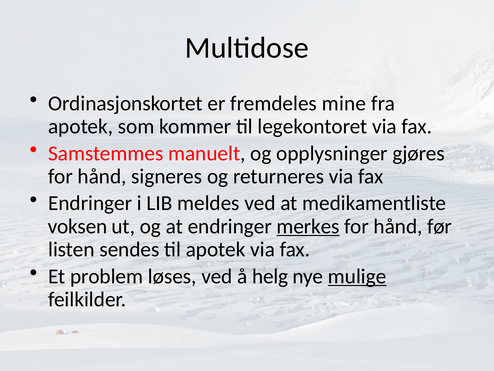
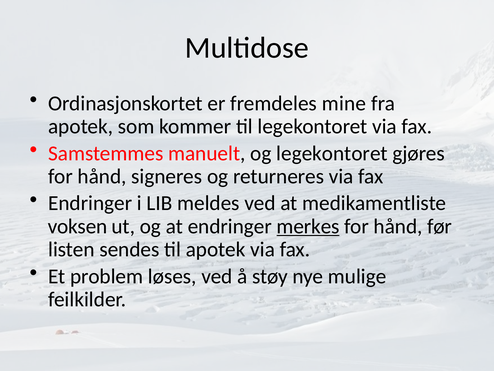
og opplysninger: opplysninger -> legekontoret
helg: helg -> støy
mulige underline: present -> none
